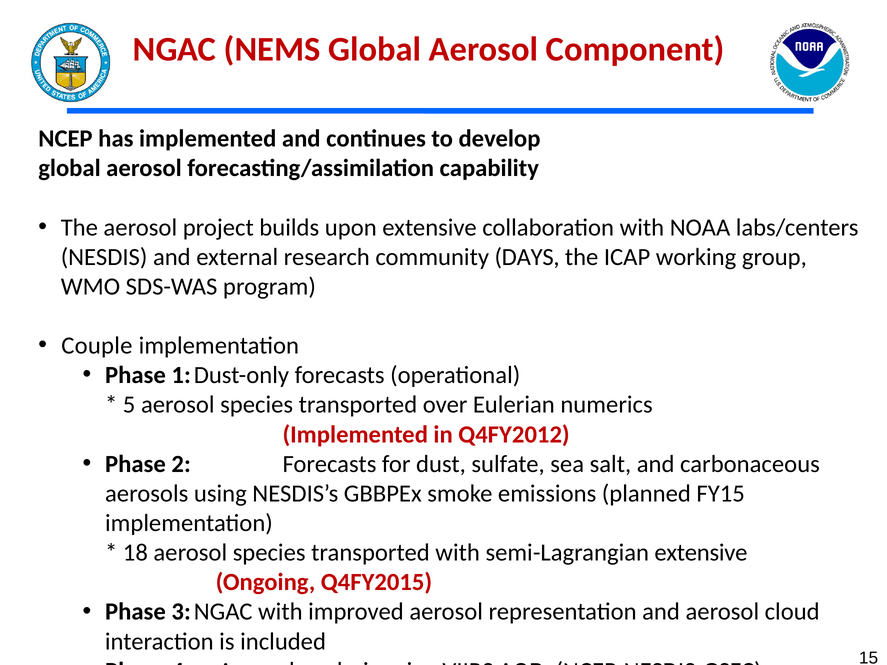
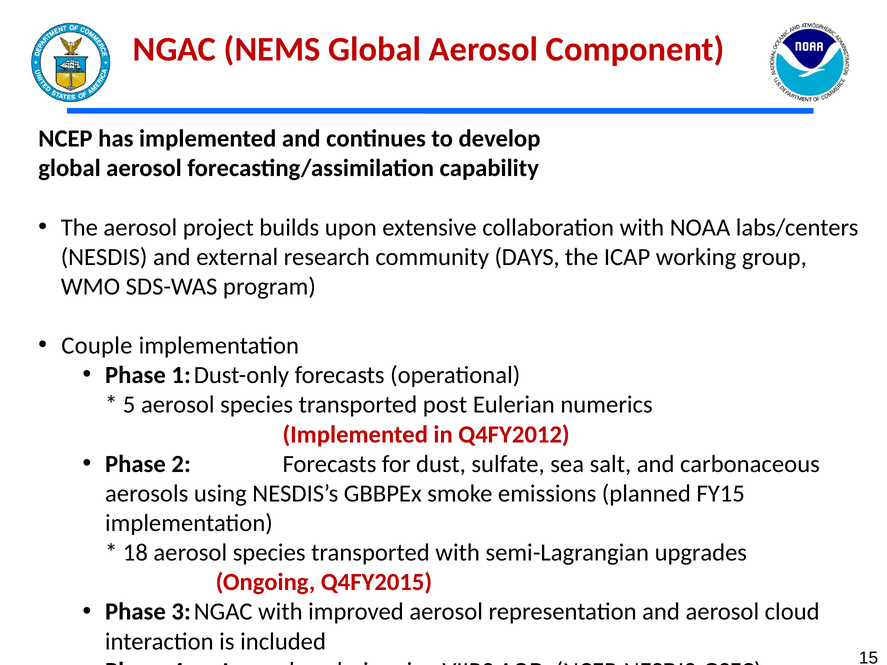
over: over -> post
semi-Lagrangian extensive: extensive -> upgrades
